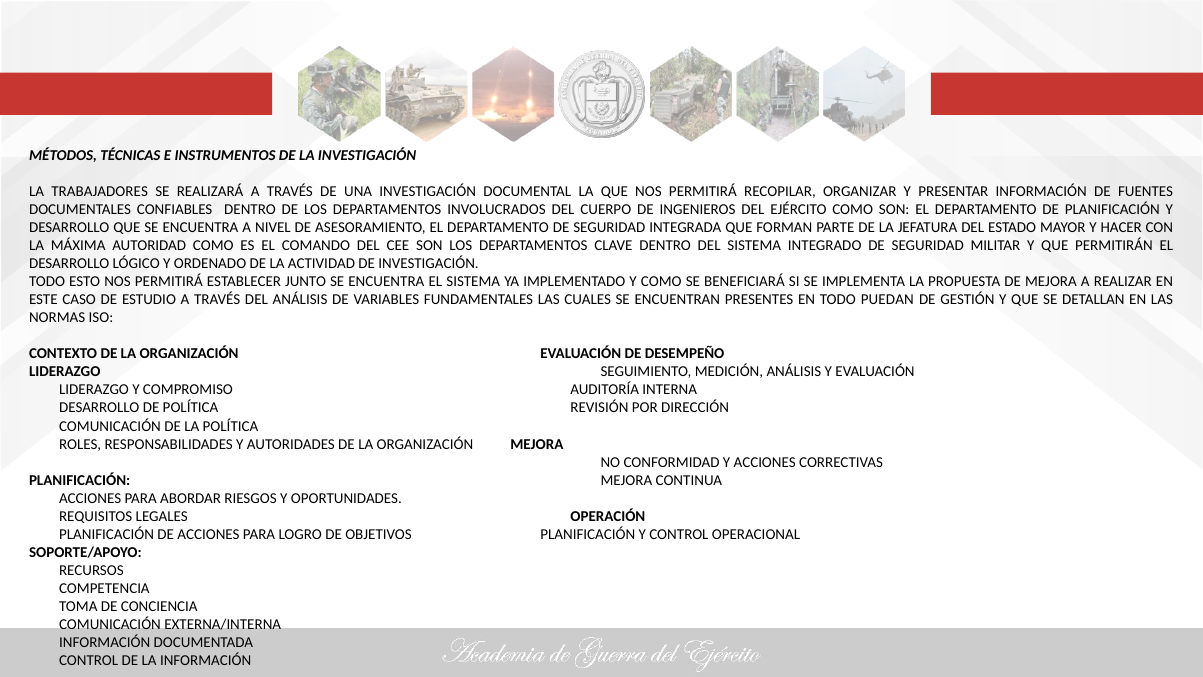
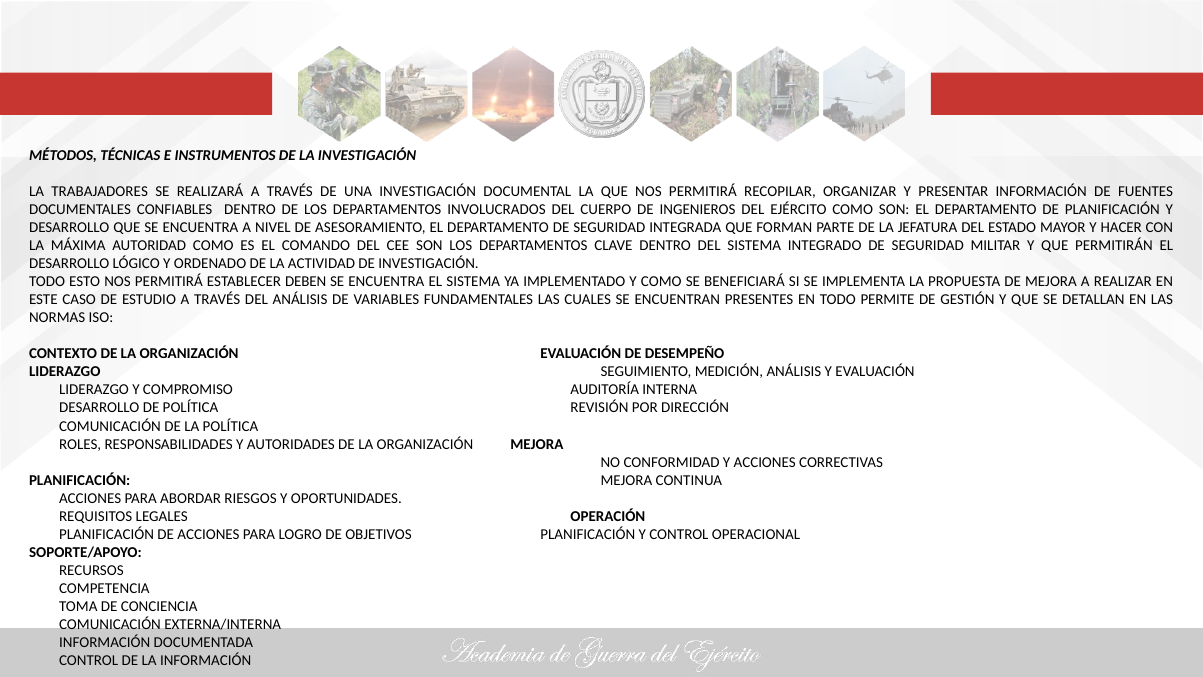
JUNTO: JUNTO -> DEBEN
PUEDAN: PUEDAN -> PERMITE
